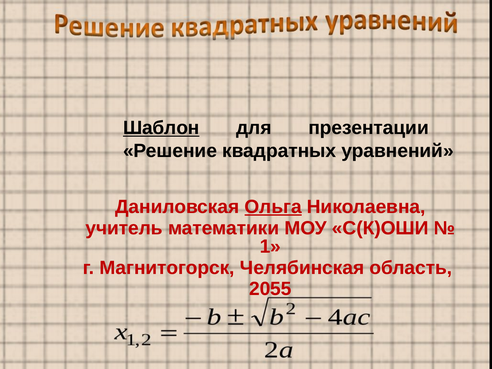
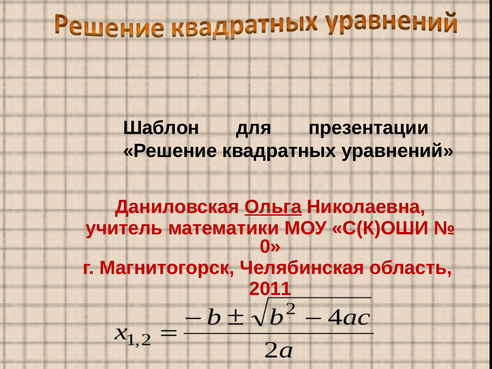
Шаблон underline: present -> none
1: 1 -> 0
2055: 2055 -> 2011
